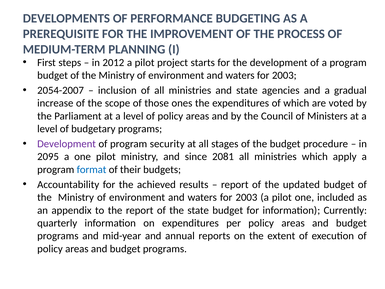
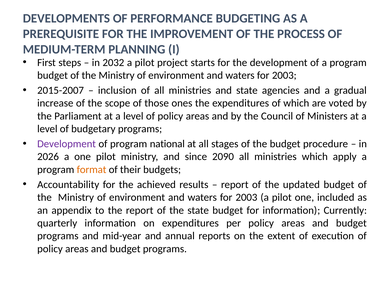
2012: 2012 -> 2032
2054-2007: 2054-2007 -> 2015-2007
security: security -> national
2095: 2095 -> 2026
2081: 2081 -> 2090
format colour: blue -> orange
